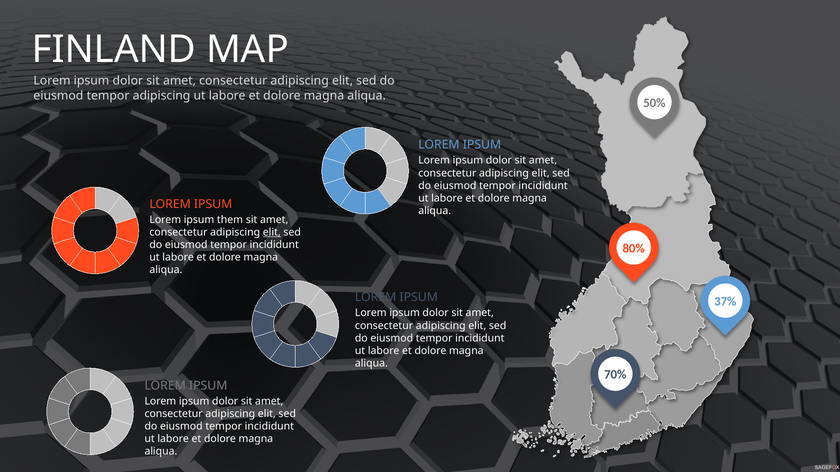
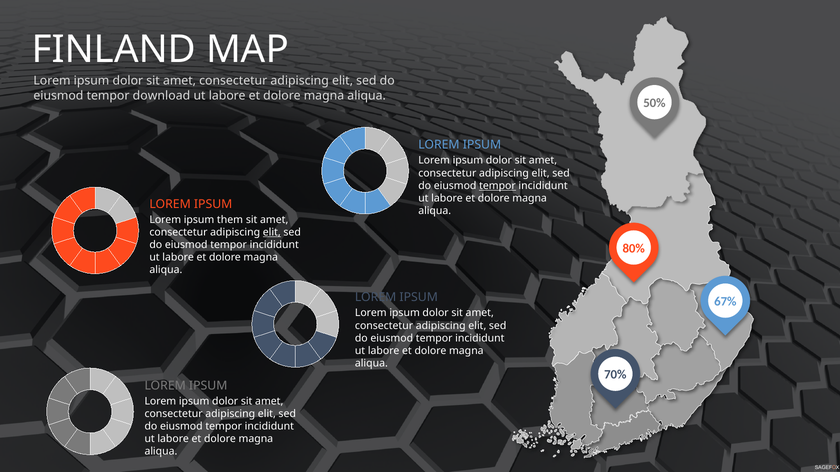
tempor adipiscing: adipiscing -> download
tempor at (497, 186) underline: none -> present
37%: 37% -> 67%
